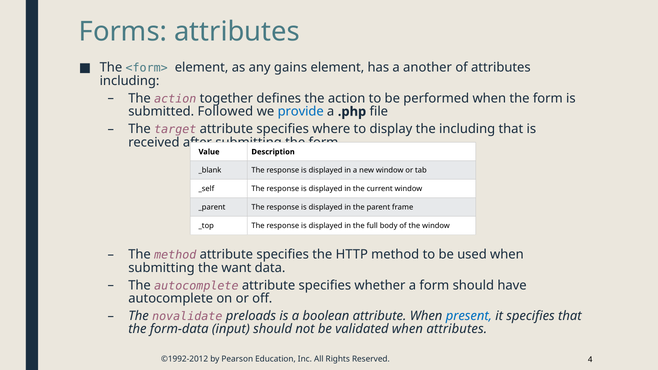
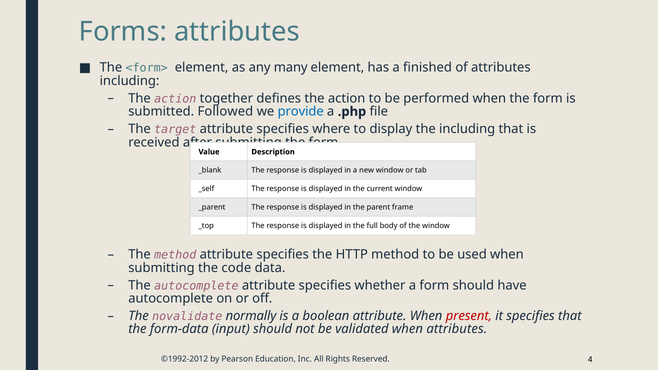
gains: gains -> many
another: another -> finished
want: want -> code
preloads: preloads -> normally
present colour: blue -> red
